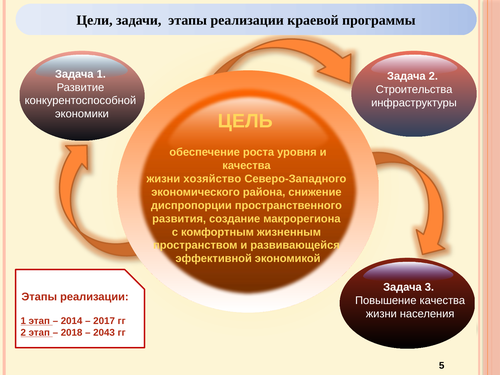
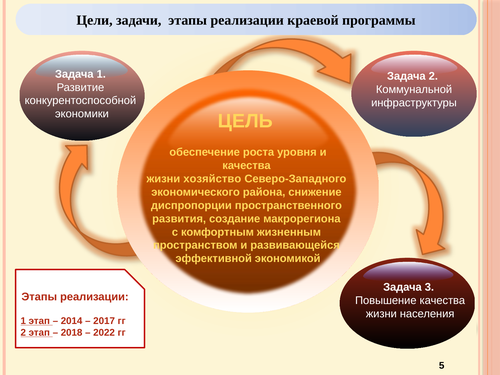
Строительства: Строительства -> Коммунальной
2043: 2043 -> 2022
